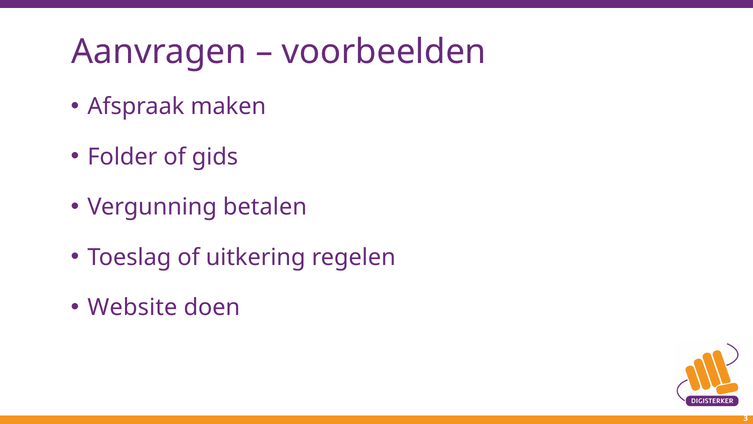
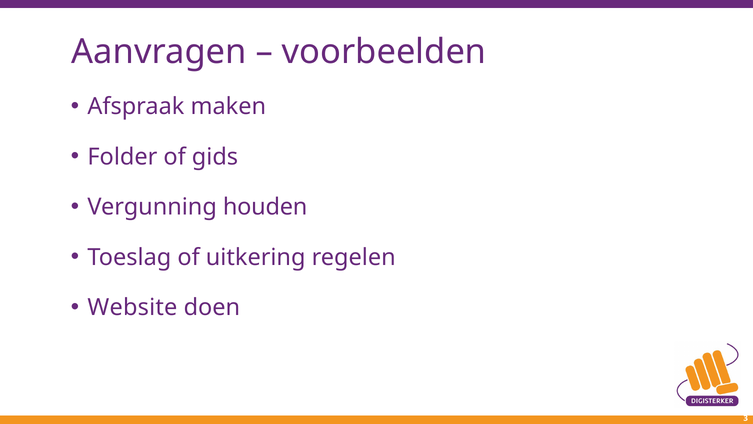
betalen: betalen -> houden
